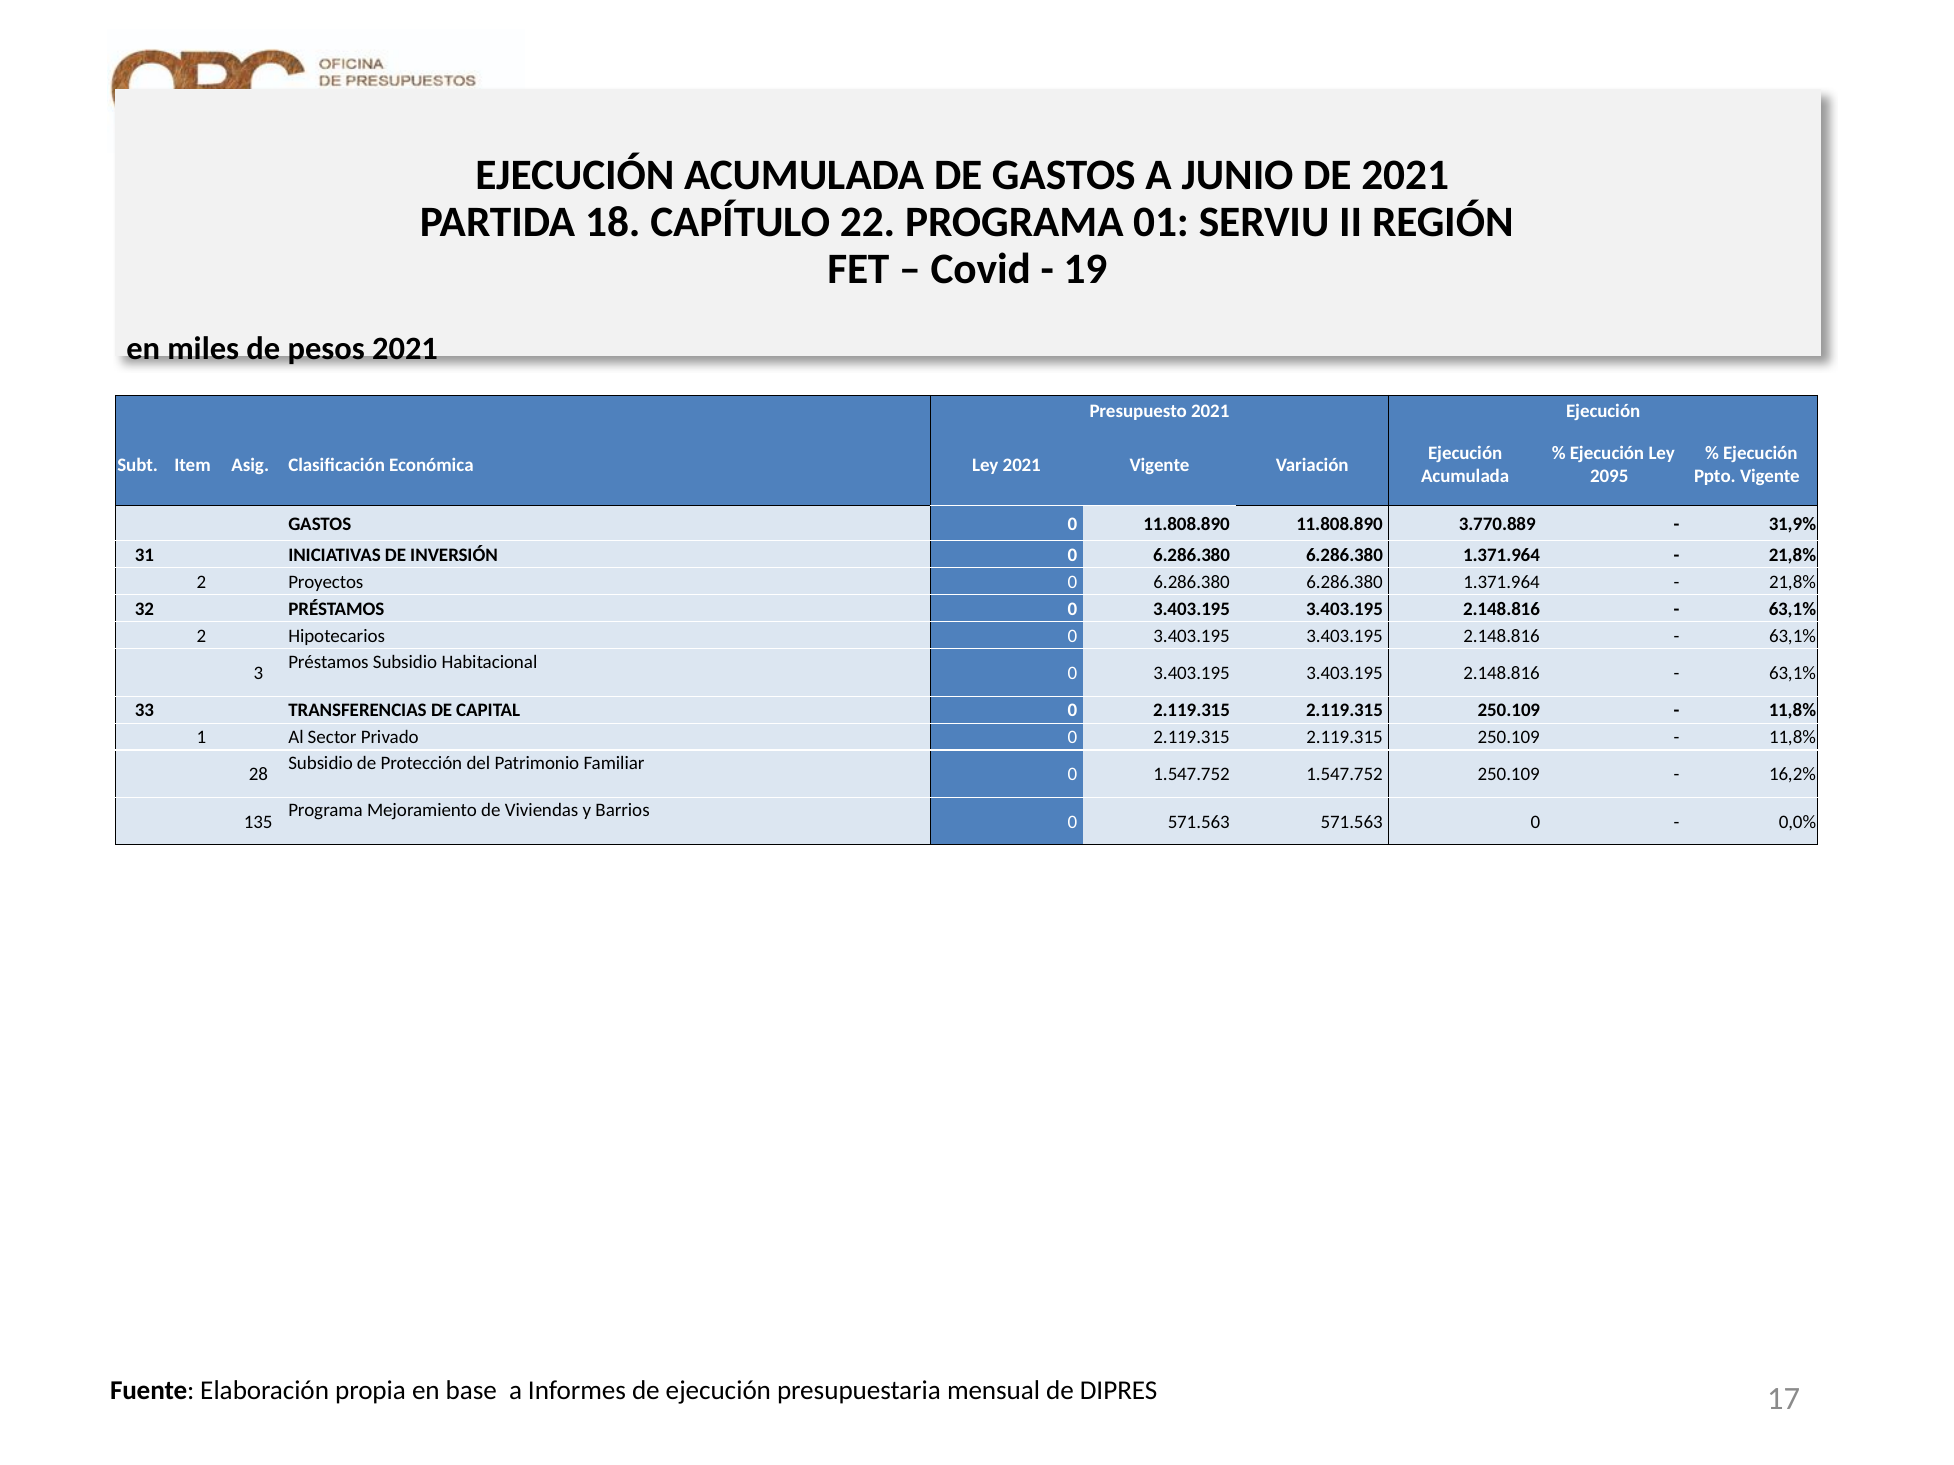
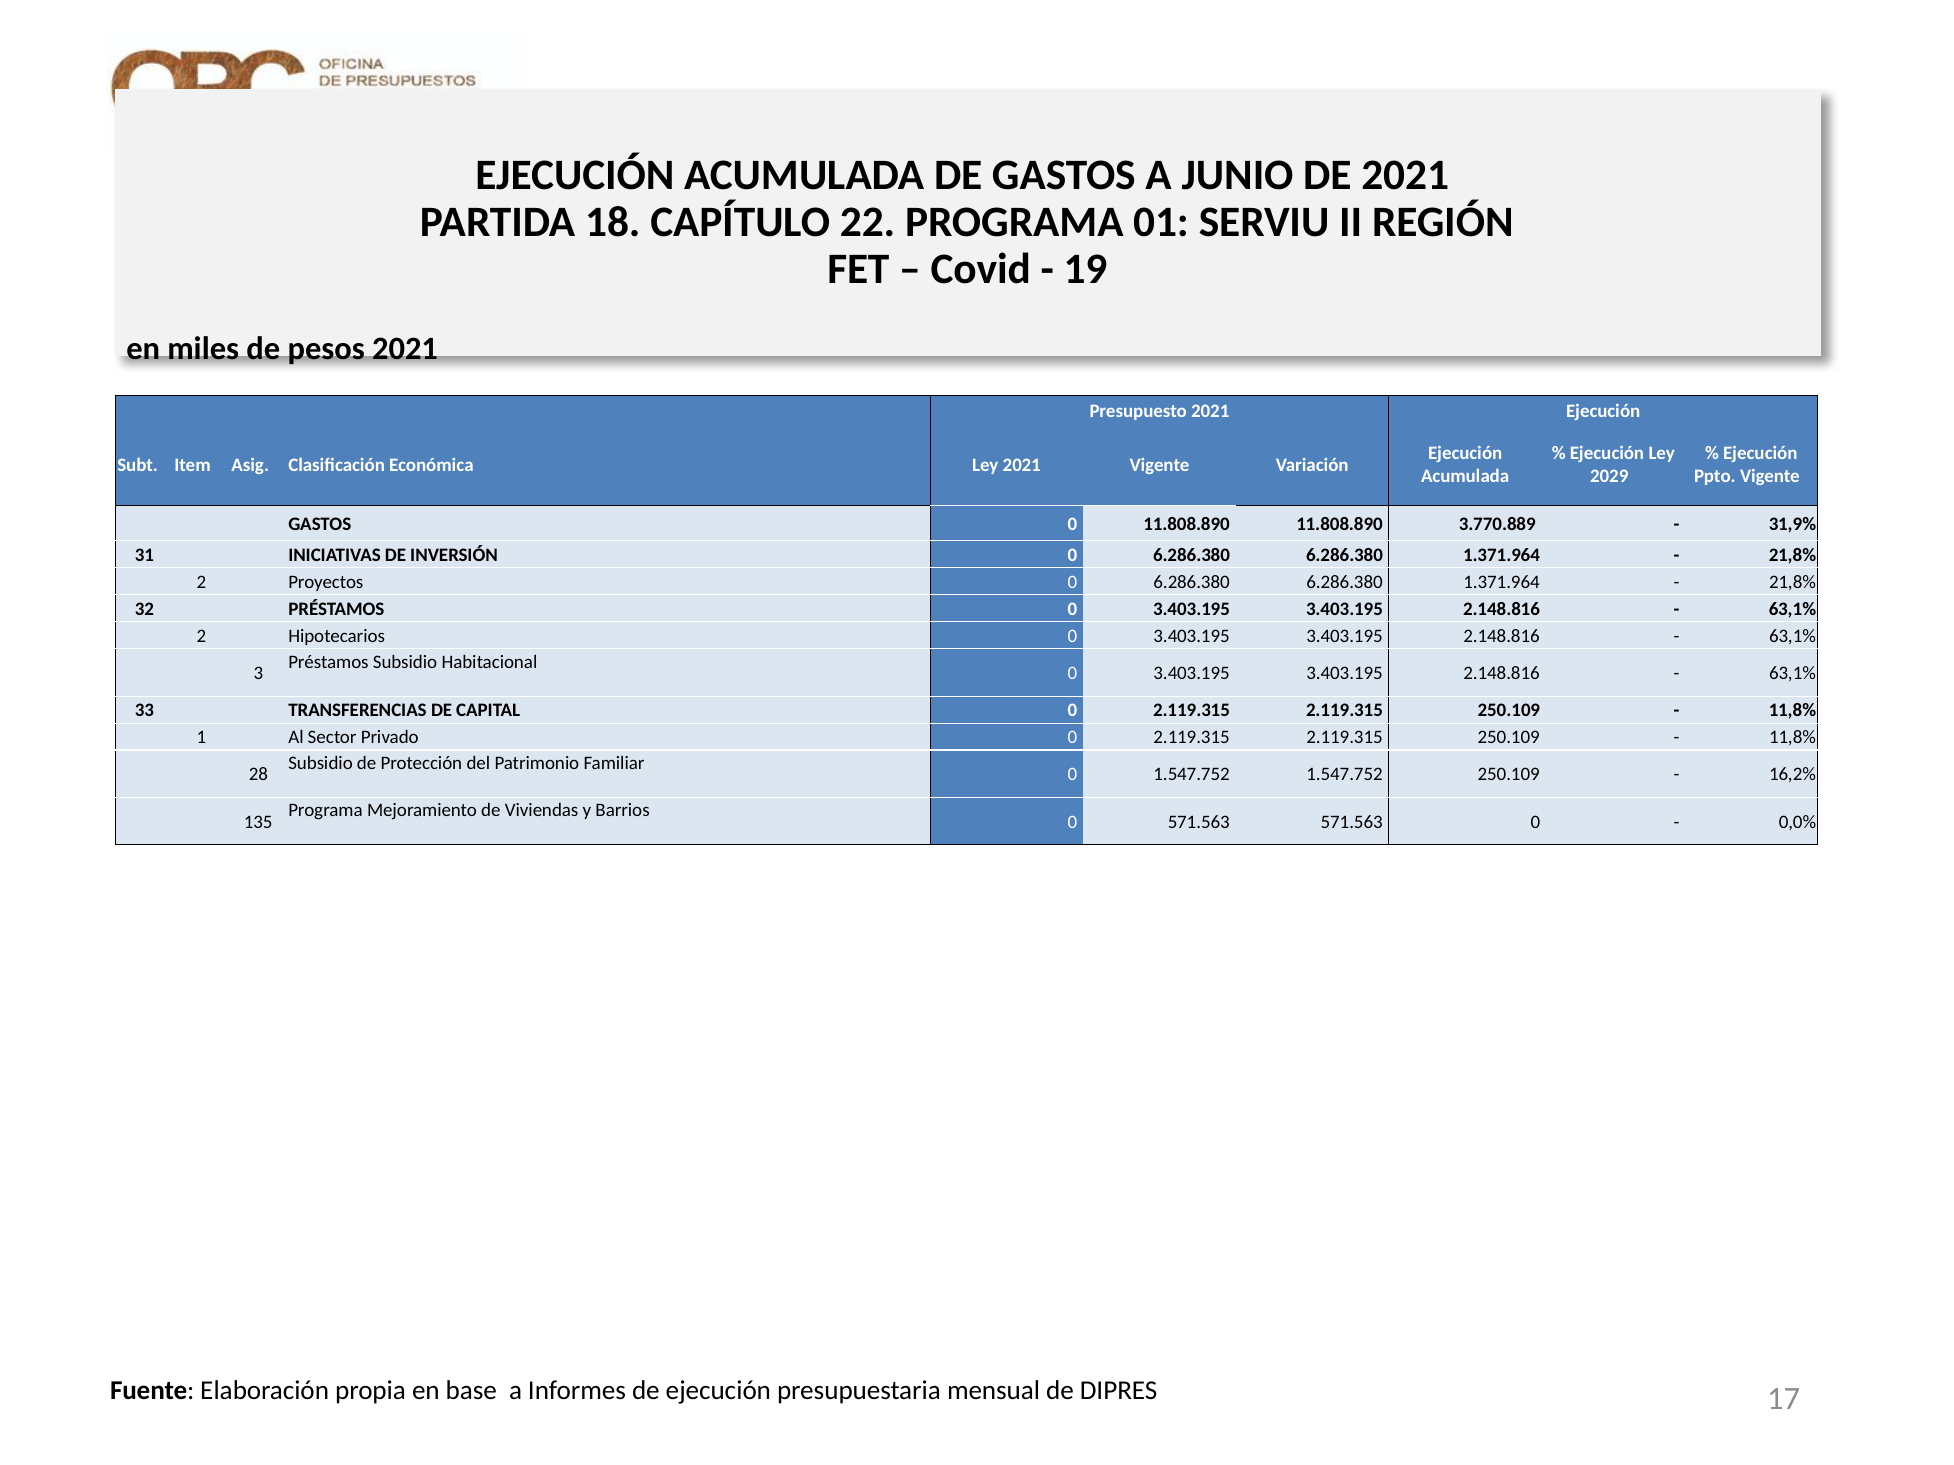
2095: 2095 -> 2029
